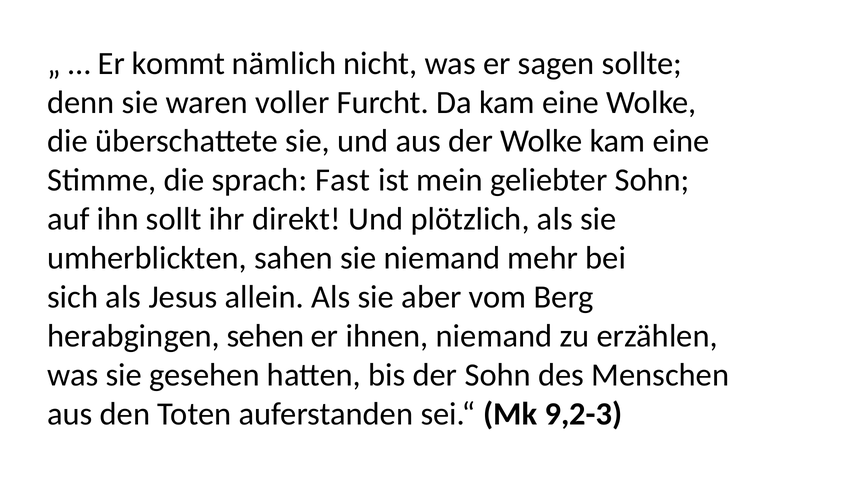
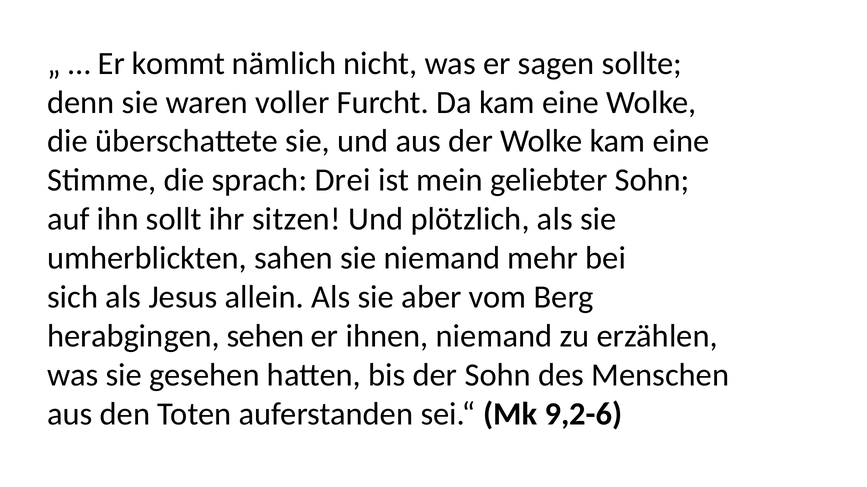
Fast: Fast -> Drei
direkt: direkt -> sitzen
9,2-3: 9,2-3 -> 9,2-6
